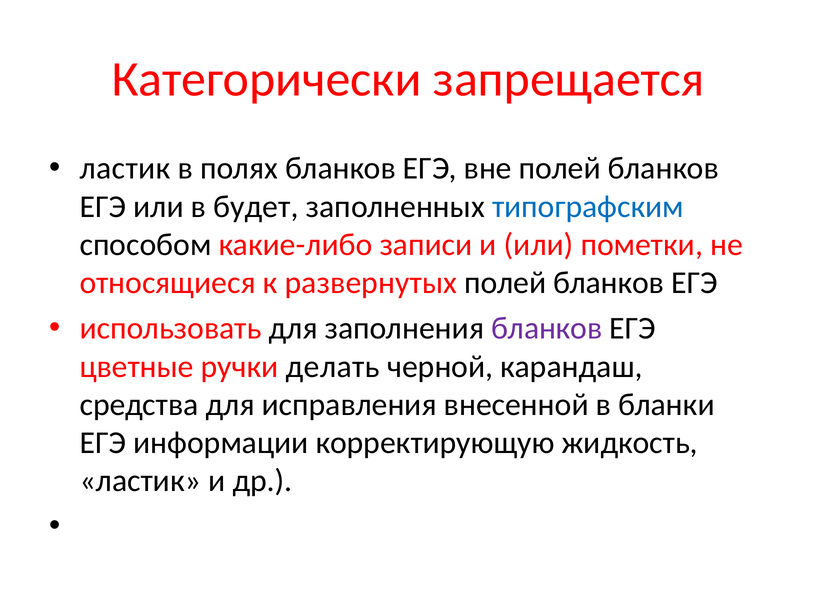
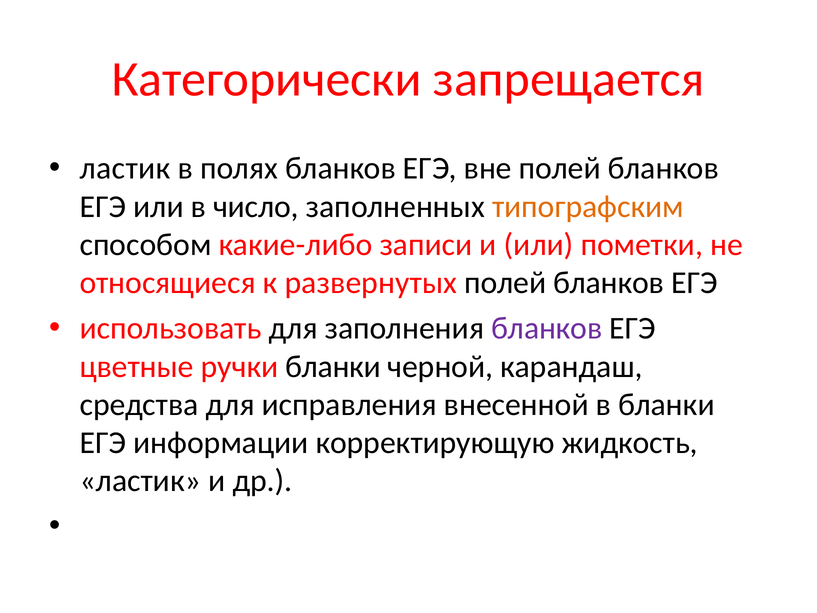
будет: будет -> число
типографским colour: blue -> orange
ручки делать: делать -> бланки
